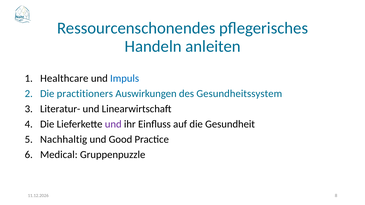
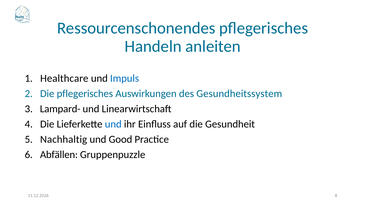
Die practitioners: practitioners -> pflegerisches
Literatur-: Literatur- -> Lampard-
und at (113, 124) colour: purple -> blue
Medical: Medical -> Abfällen
